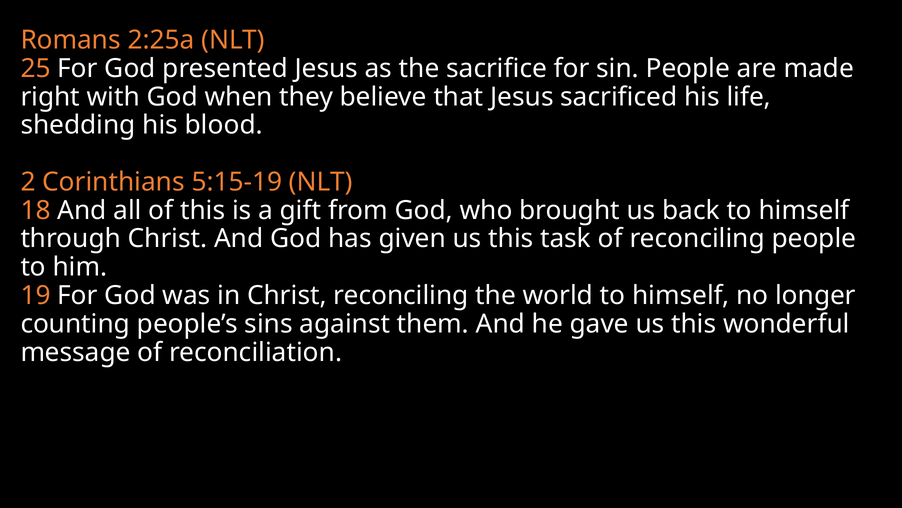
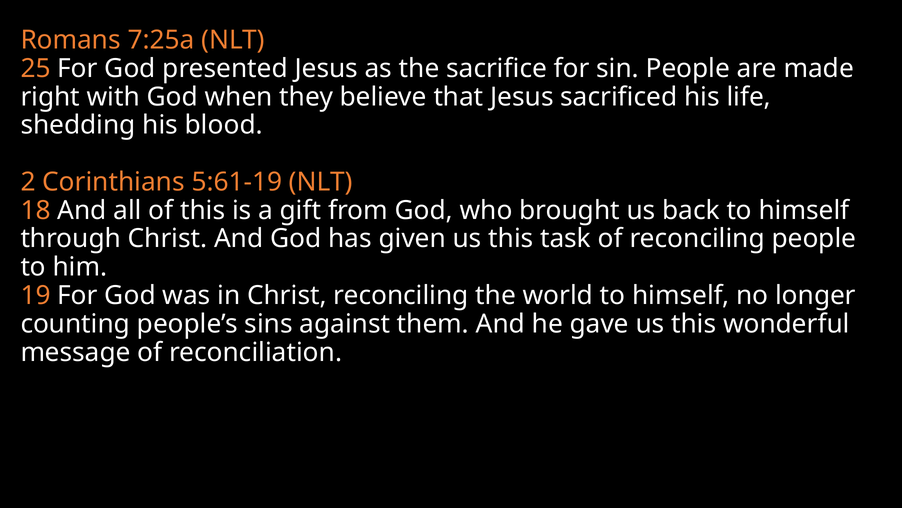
2:25a: 2:25a -> 7:25a
5:15-19: 5:15-19 -> 5:61-19
